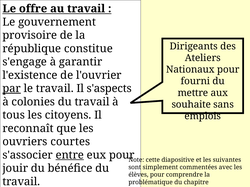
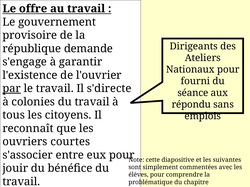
constitue: constitue -> demande
s'aspects: s'aspects -> s'directe
mettre: mettre -> séance
souhaite: souhaite -> répondu
entre underline: present -> none
